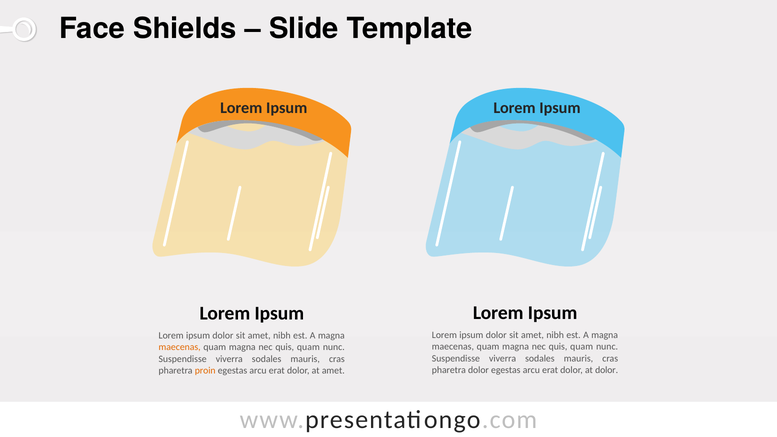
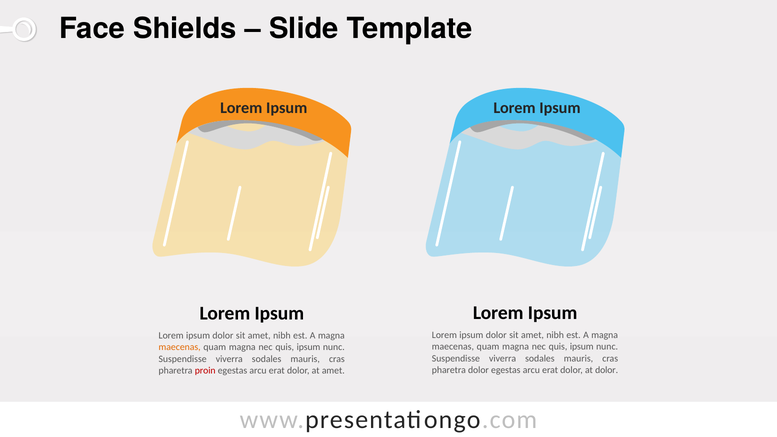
quam at (582, 347): quam -> ipsum
quam at (308, 347): quam -> ipsum
proin colour: orange -> red
